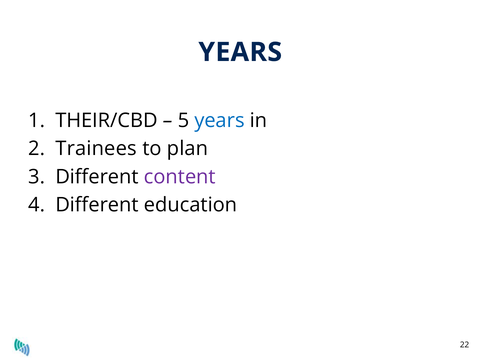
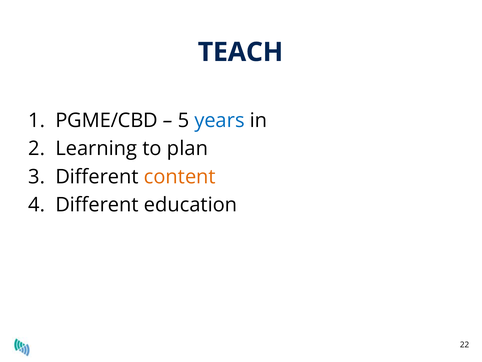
YEARS at (240, 52): YEARS -> TEACH
THEIR/CBD: THEIR/CBD -> PGME/CBD
Trainees: Trainees -> Learning
content colour: purple -> orange
